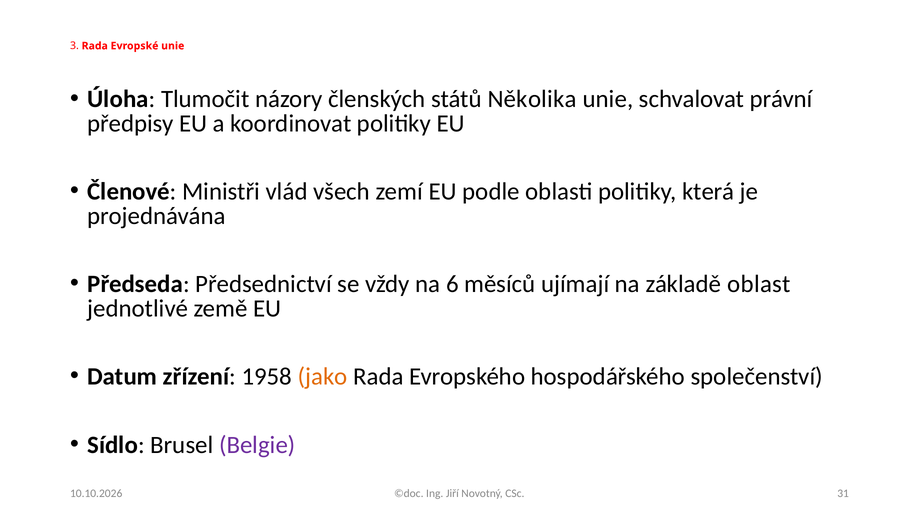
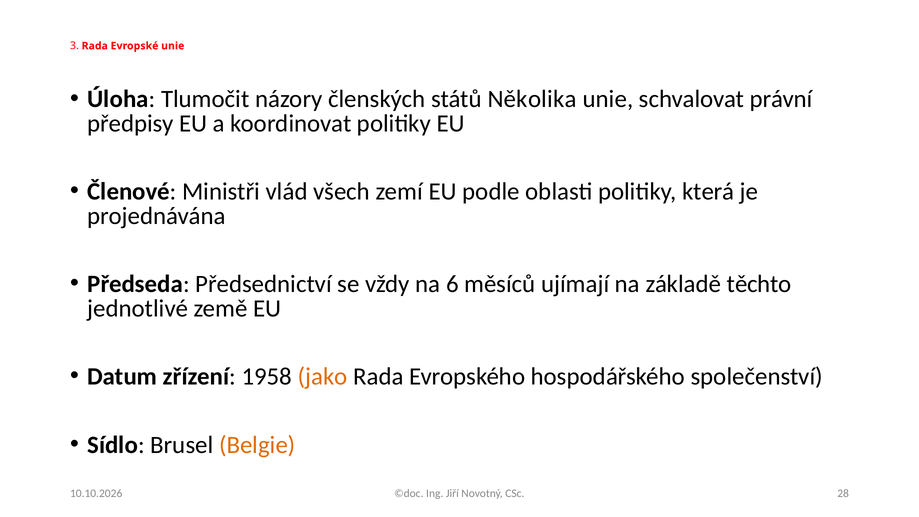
oblast: oblast -> těchto
Belgie colour: purple -> orange
31: 31 -> 28
